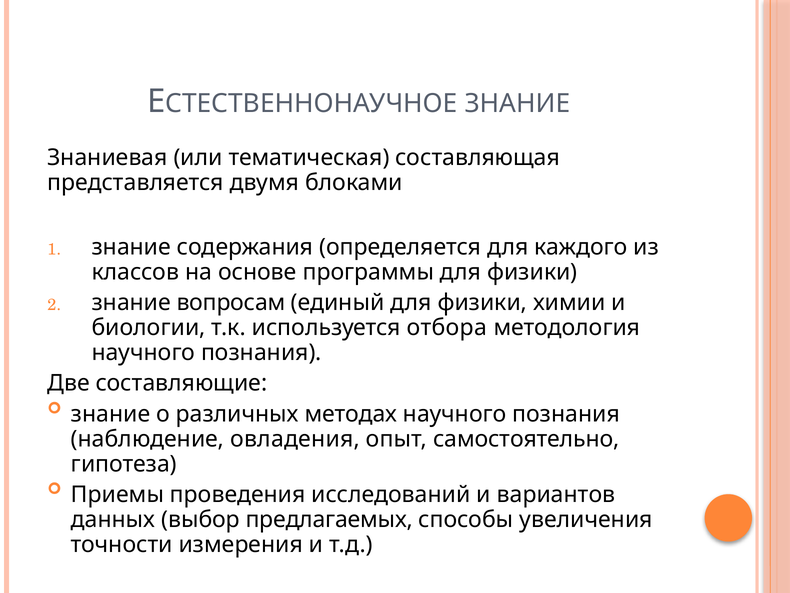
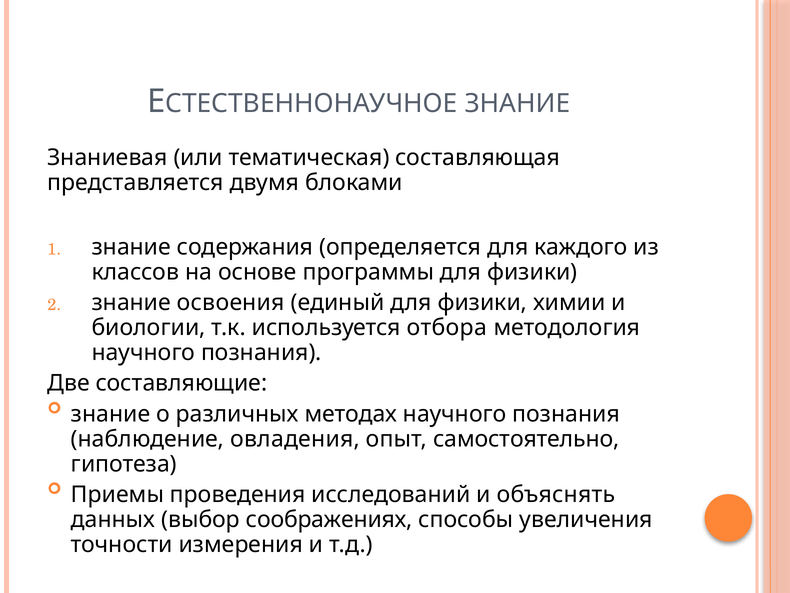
вопросам: вопросам -> освоения
вариантов: вариантов -> объяснять
предлагаемых: предлагаемых -> соображениях
